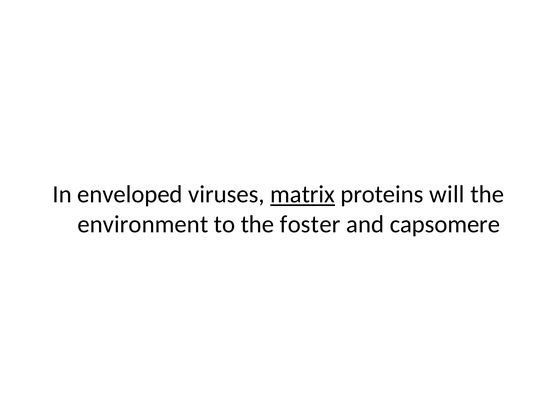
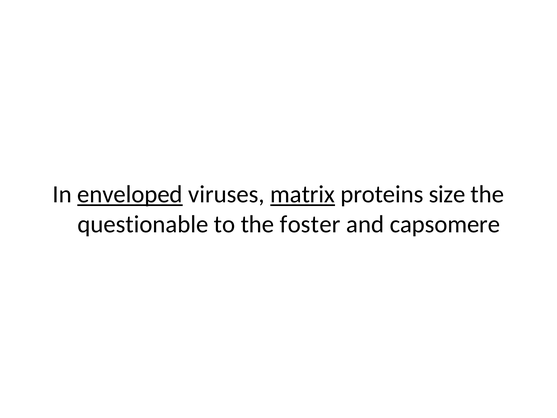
enveloped underline: none -> present
will: will -> size
environment: environment -> questionable
